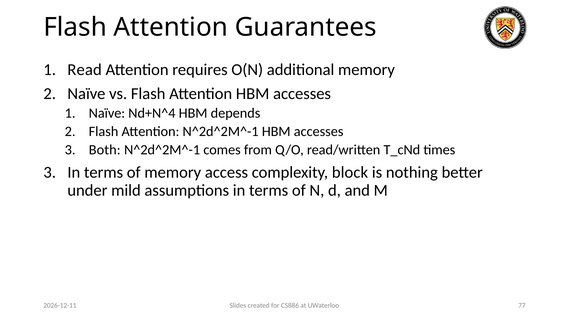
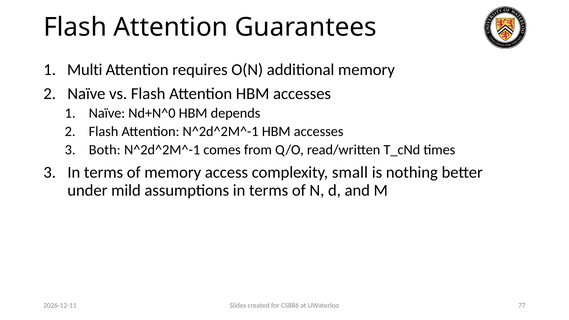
Read: Read -> Multi
Nd+N^4: Nd+N^4 -> Nd+N^0
block: block -> small
